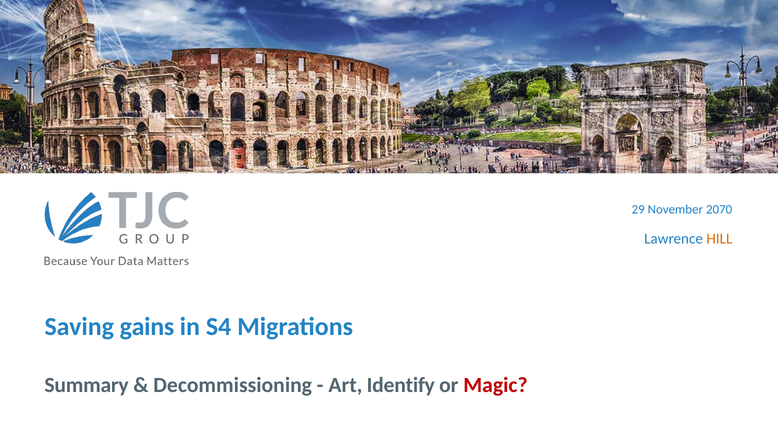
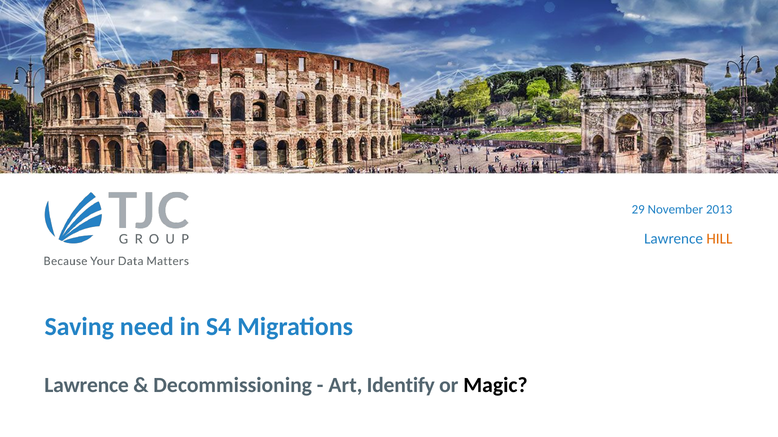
2070: 2070 -> 2013
gains: gains -> need
Summary at (87, 386): Summary -> Lawrence
Magic colour: red -> black
